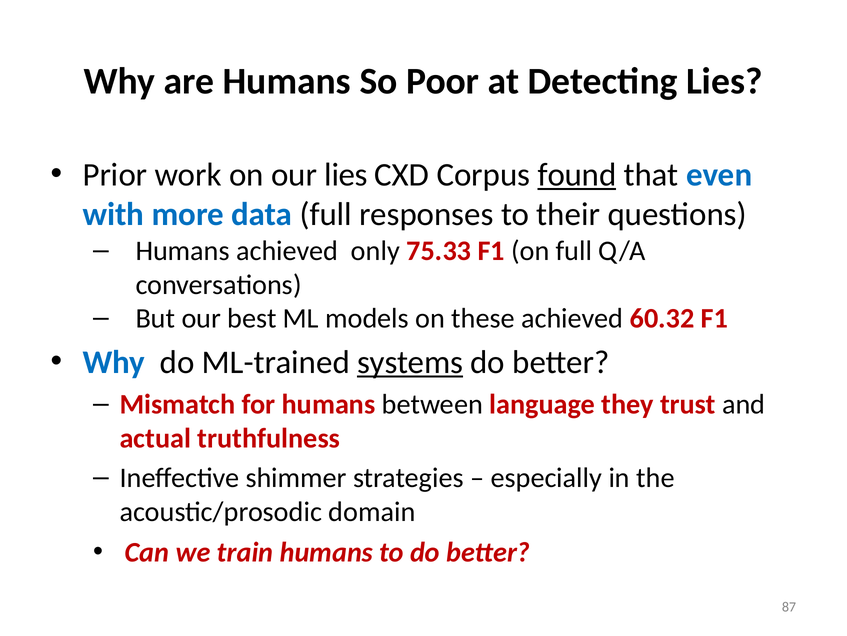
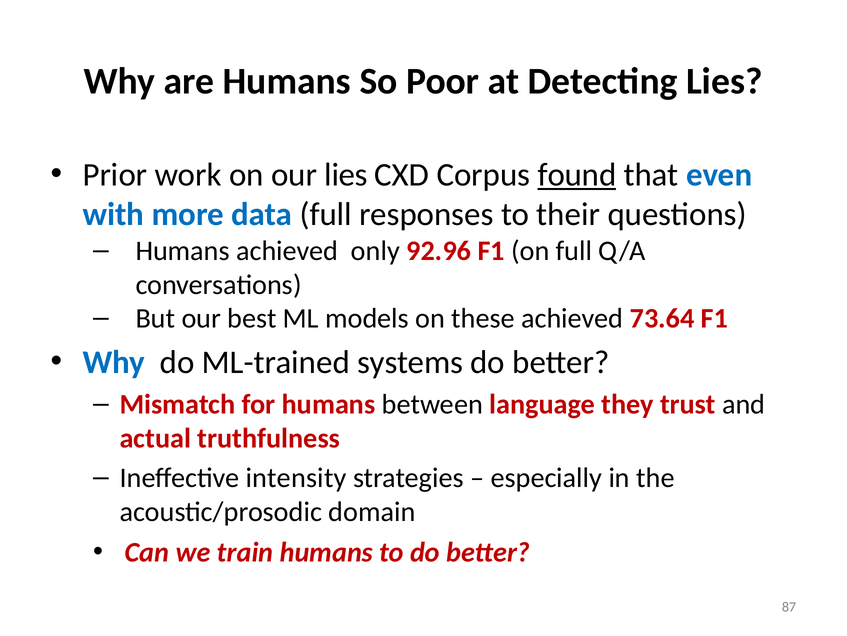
75.33: 75.33 -> 92.96
60.32: 60.32 -> 73.64
systems underline: present -> none
shimmer: shimmer -> intensity
